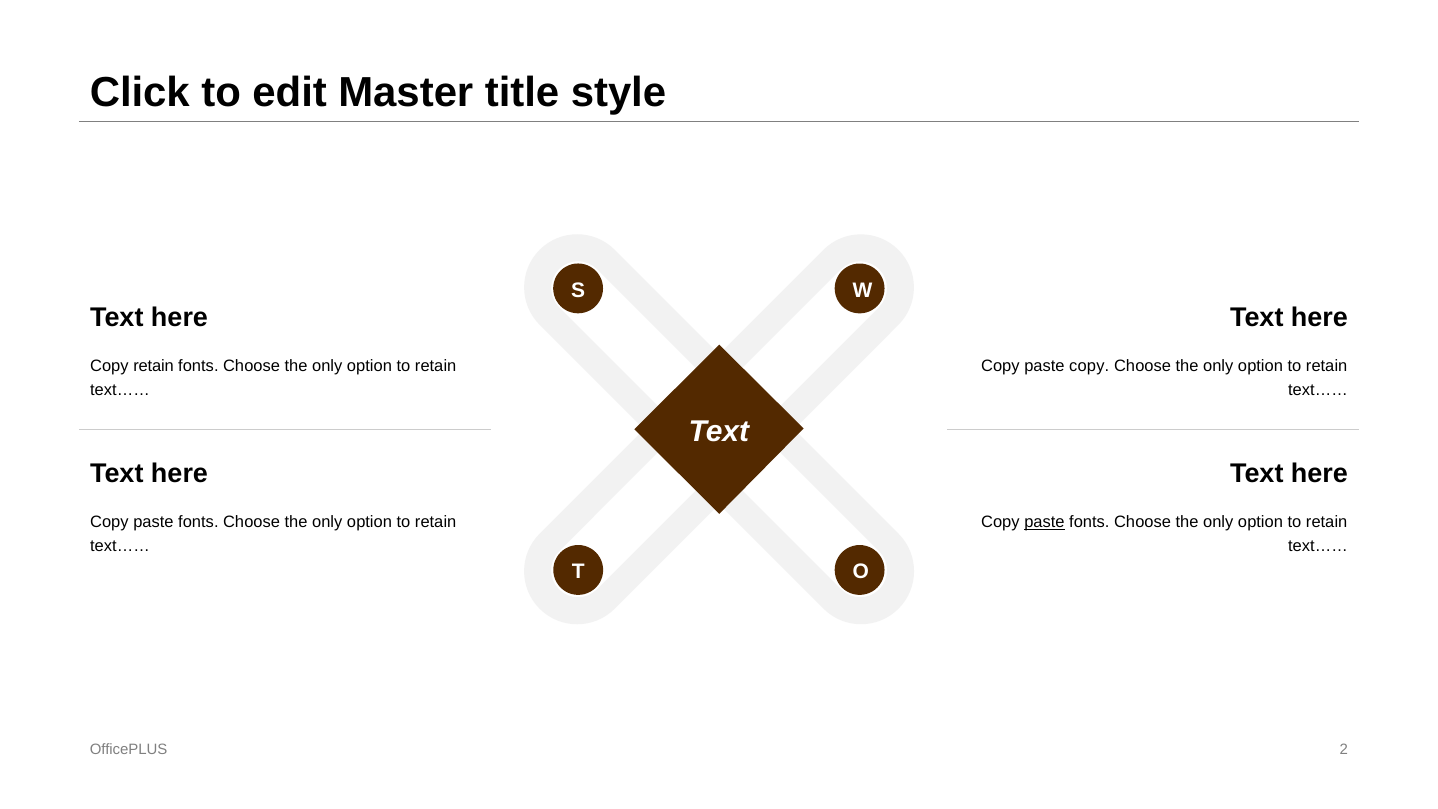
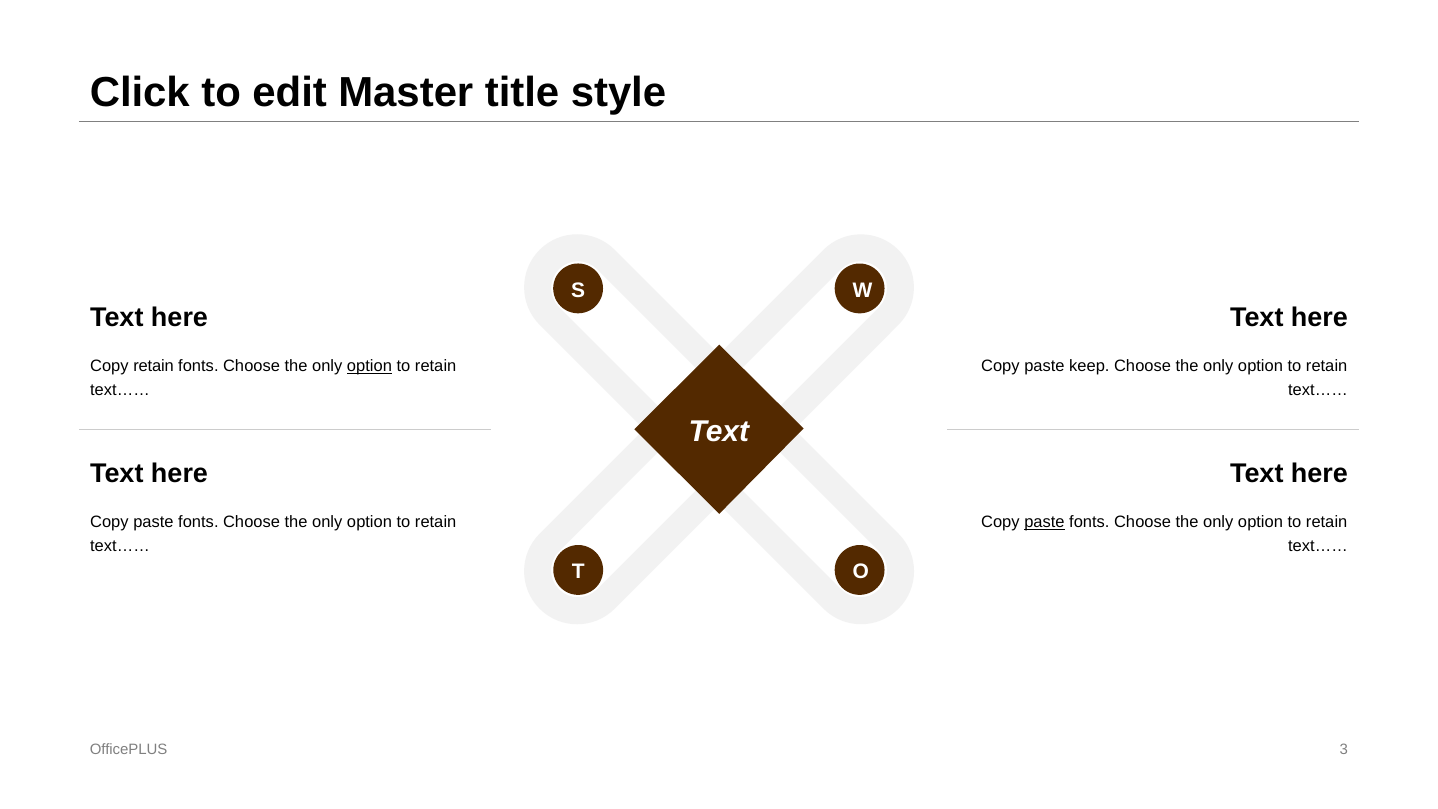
option at (370, 366) underline: none -> present
paste copy: copy -> keep
2: 2 -> 3
